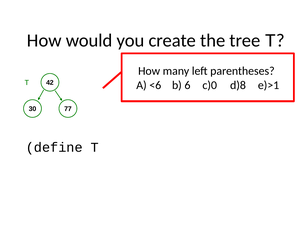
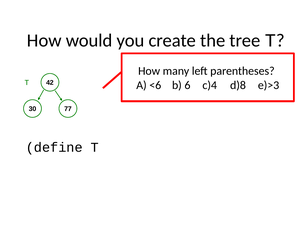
c)0: c)0 -> c)4
e)>1: e)>1 -> e)>3
